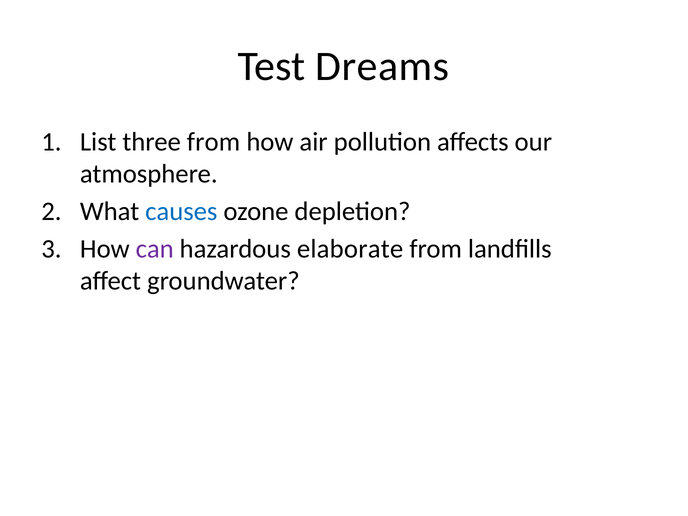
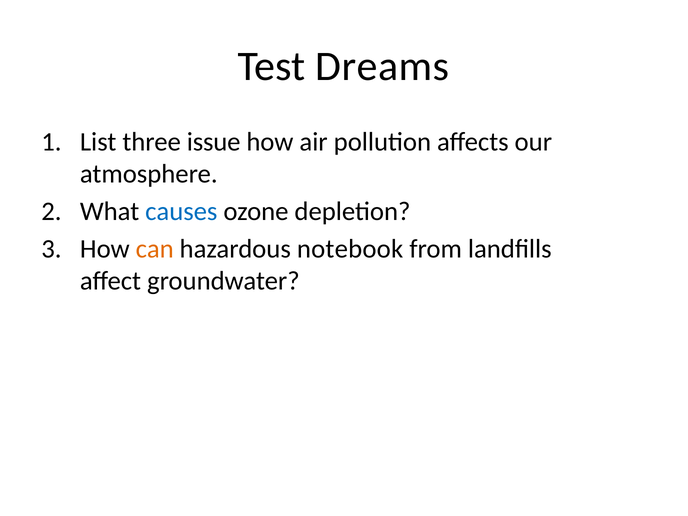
three from: from -> issue
can colour: purple -> orange
elaborate: elaborate -> notebook
